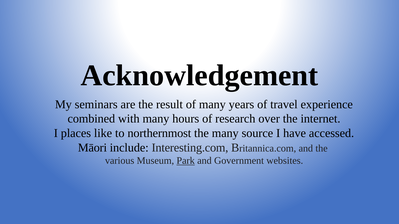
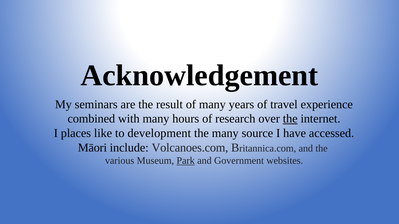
the at (290, 119) underline: none -> present
northernmost: northernmost -> development
Interesting.com: Interesting.com -> Volcanoes.com
